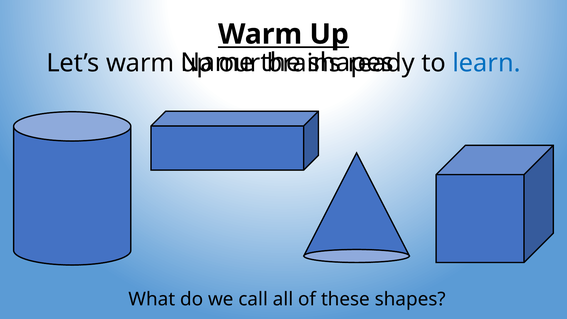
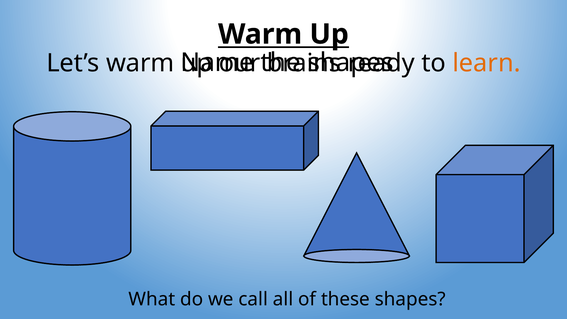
learn colour: blue -> orange
